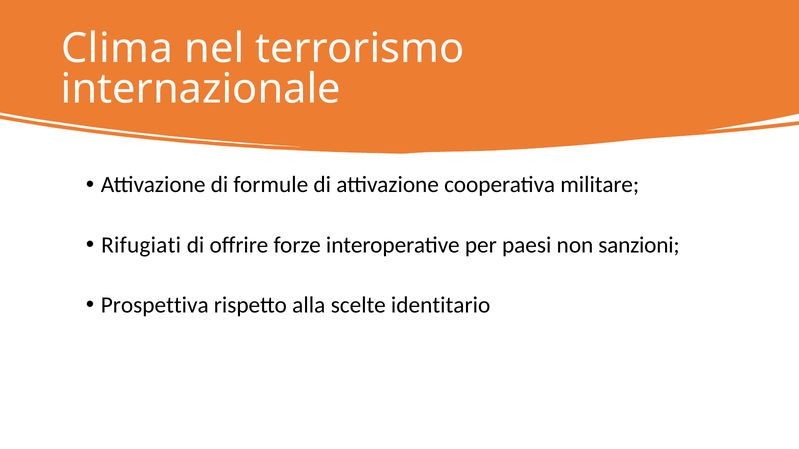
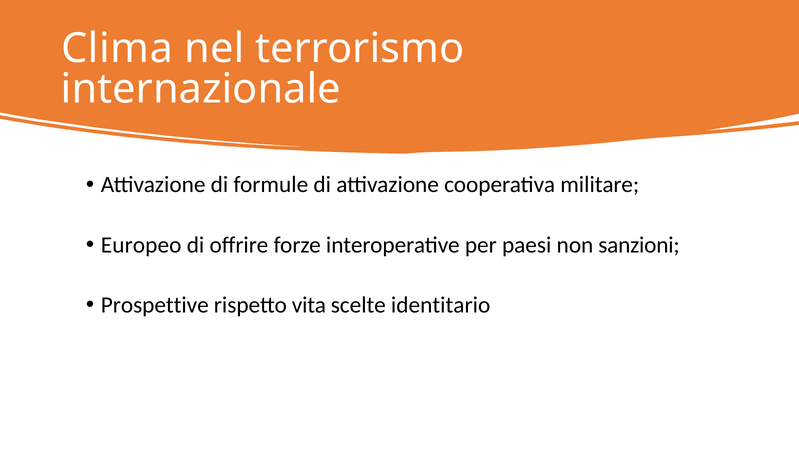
Rifugiati: Rifugiati -> Europeo
Prospettiva: Prospettiva -> Prospettive
alla: alla -> vita
